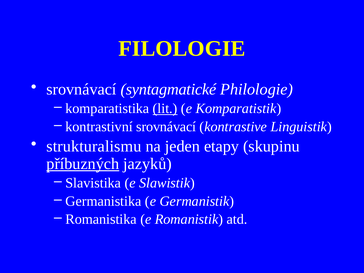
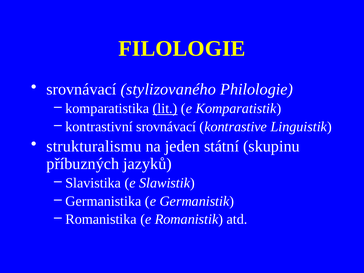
syntagmatické: syntagmatické -> stylizovaného
etapy: etapy -> státní
příbuzných underline: present -> none
